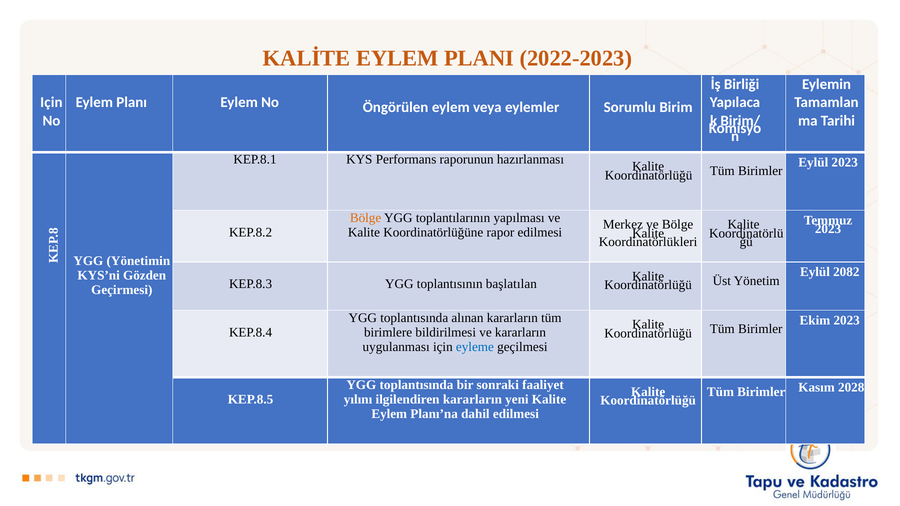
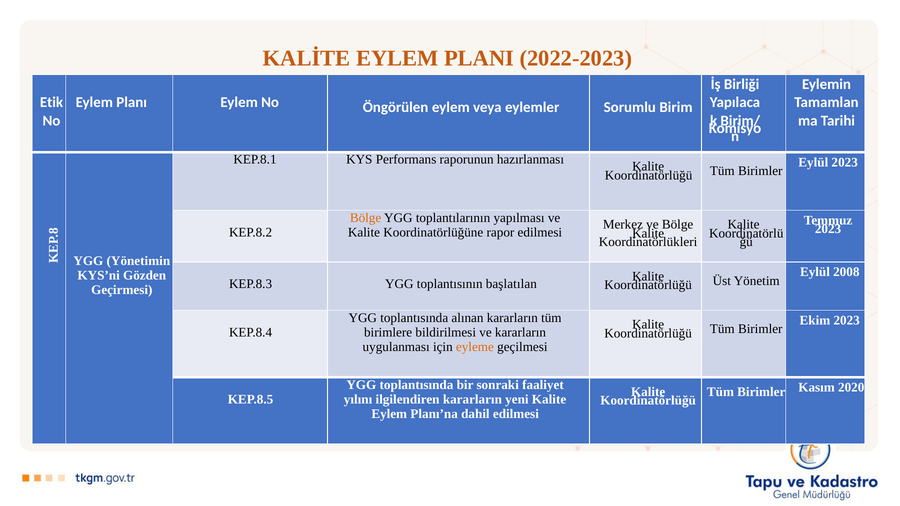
Için at (51, 103): Için -> Etik
2082: 2082 -> 2008
eyleme colour: blue -> orange
2028: 2028 -> 2020
